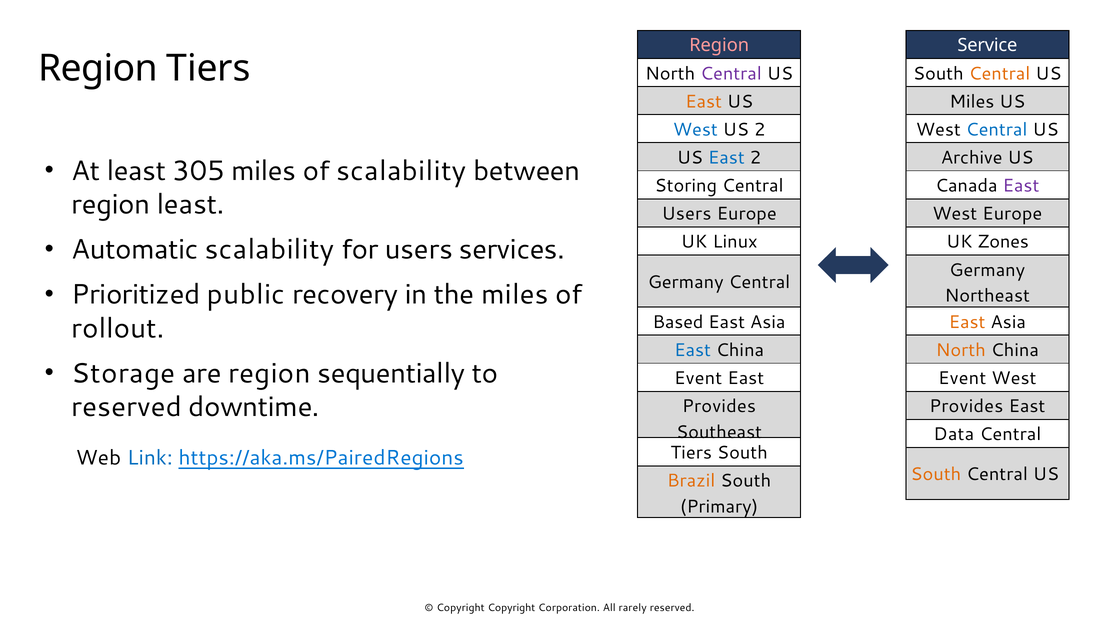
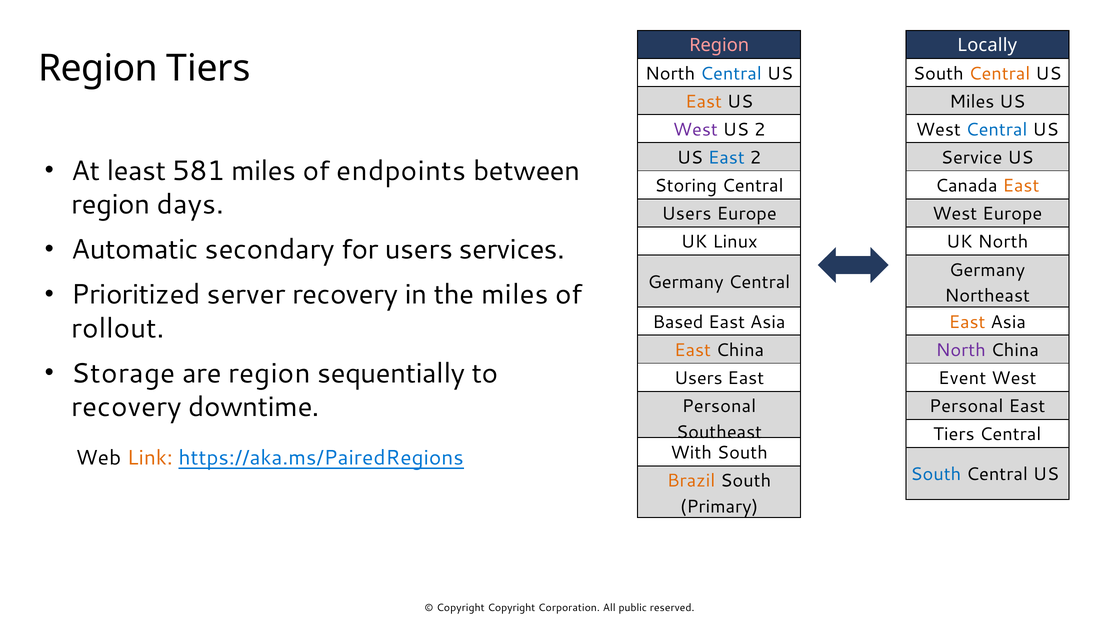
Service: Service -> Locally
Central at (731, 74) colour: purple -> blue
West at (695, 130) colour: blue -> purple
Archive: Archive -> Service
305: 305 -> 581
of scalability: scalability -> endpoints
East at (1021, 186) colour: purple -> orange
region least: least -> days
UK Zones: Zones -> North
Automatic scalability: scalability -> secondary
public: public -> server
East at (693, 350) colour: blue -> orange
North at (961, 350) colour: orange -> purple
Event at (698, 379): Event -> Users
reserved at (127, 407): reserved -> recovery
Provides at (719, 407): Provides -> Personal
Provides at (966, 407): Provides -> Personal
Data at (954, 435): Data -> Tiers
Tiers at (691, 453): Tiers -> With
Link colour: blue -> orange
South at (936, 475) colour: orange -> blue
rarely: rarely -> public
